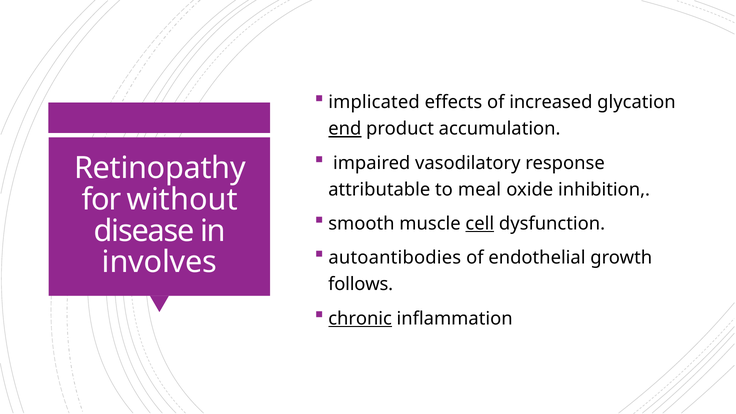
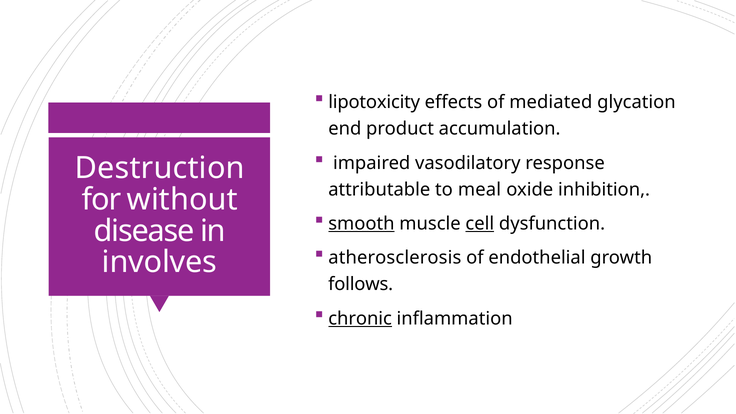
implicated: implicated -> lipotoxicity
increased: increased -> mediated
end underline: present -> none
Retinopathy: Retinopathy -> Destruction
smooth underline: none -> present
autoantibodies: autoantibodies -> atherosclerosis
